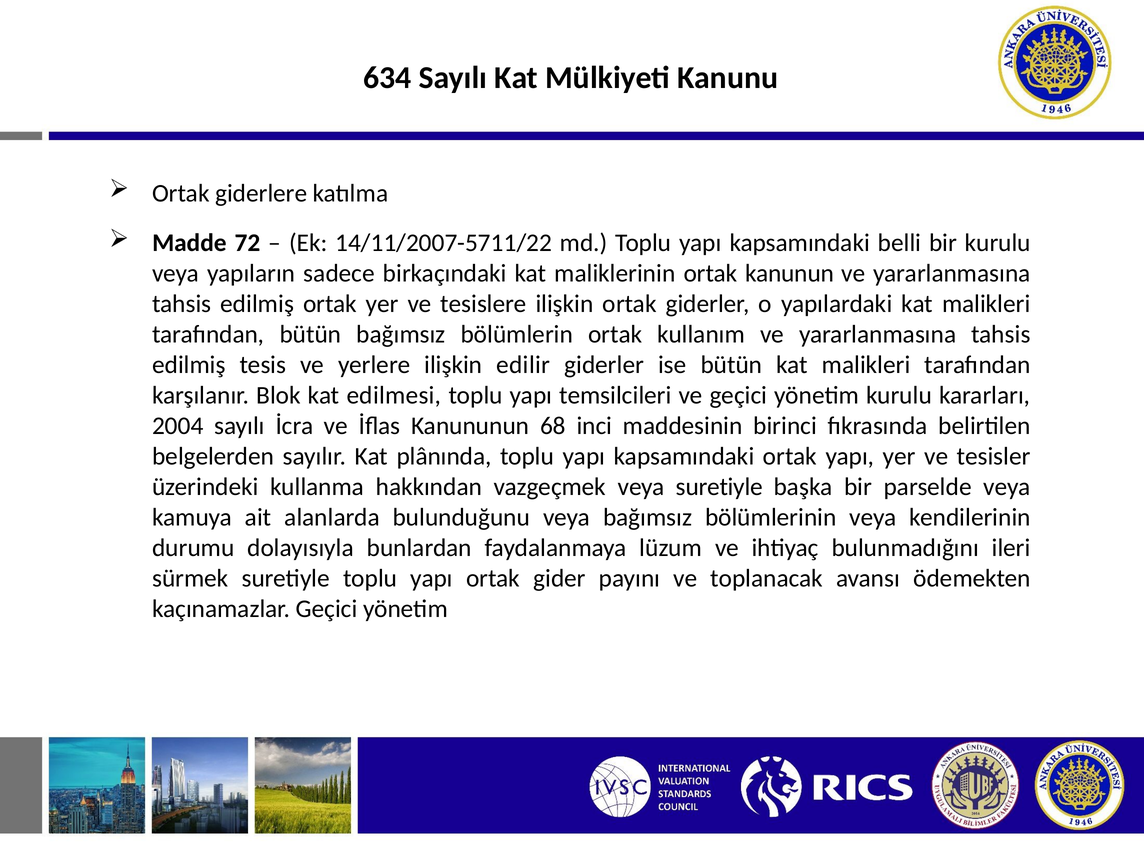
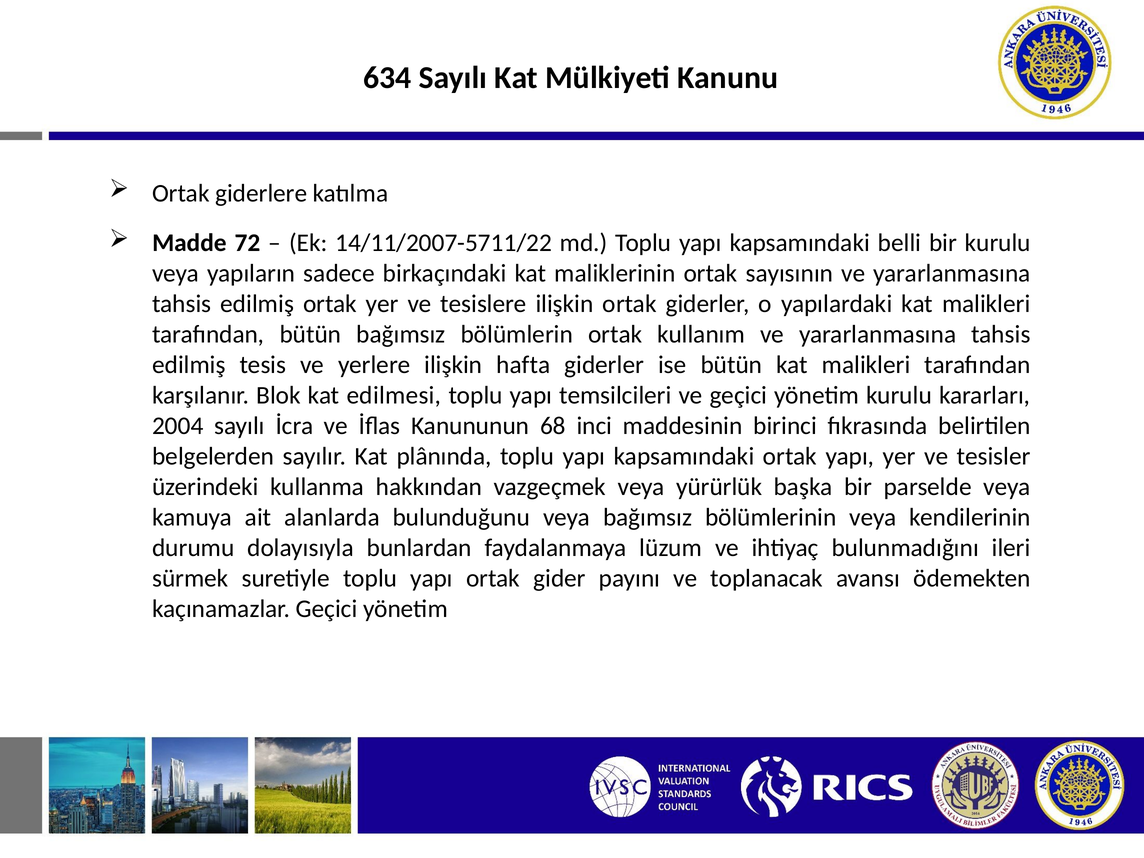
kanunun: kanunun -> sayısının
edilir: edilir -> hafta
veya suretiyle: suretiyle -> yürürlük
